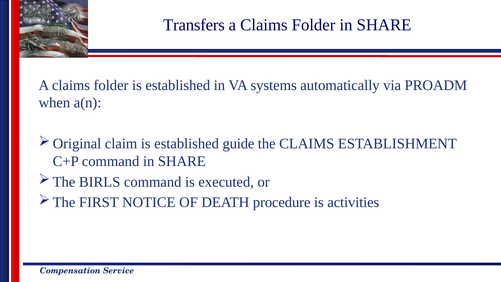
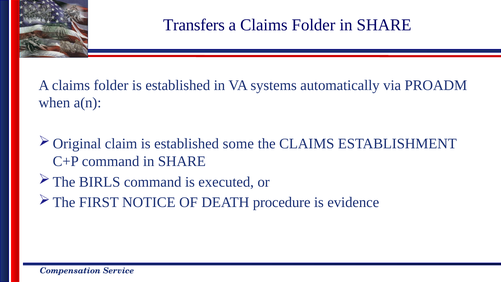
guide: guide -> some
activities: activities -> evidence
